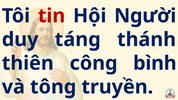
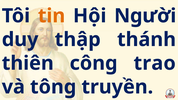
tin colour: red -> orange
táng: táng -> thập
bình: bình -> trao
